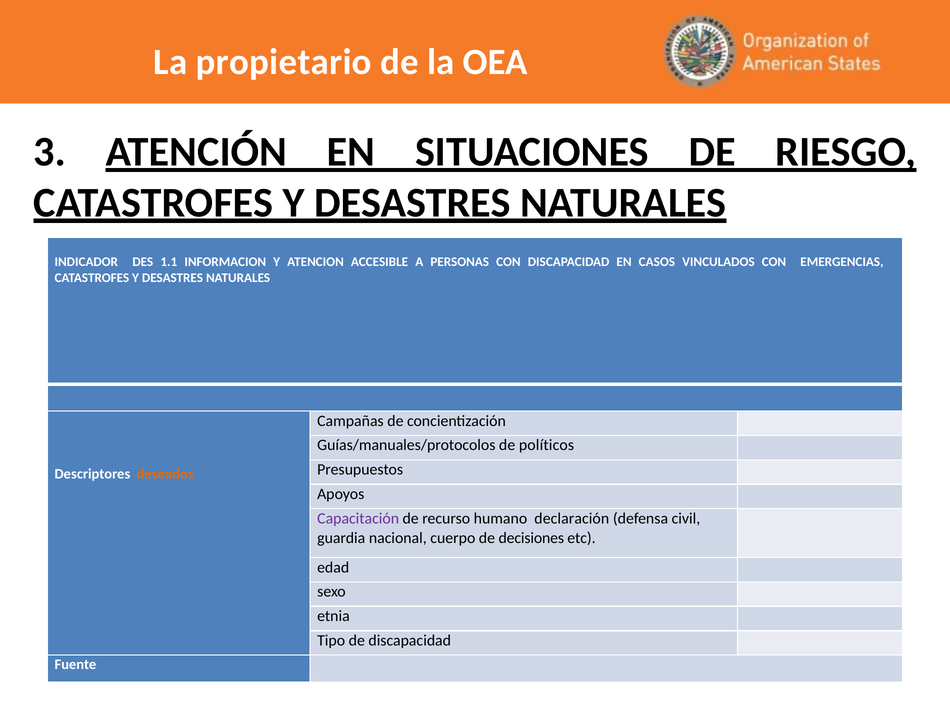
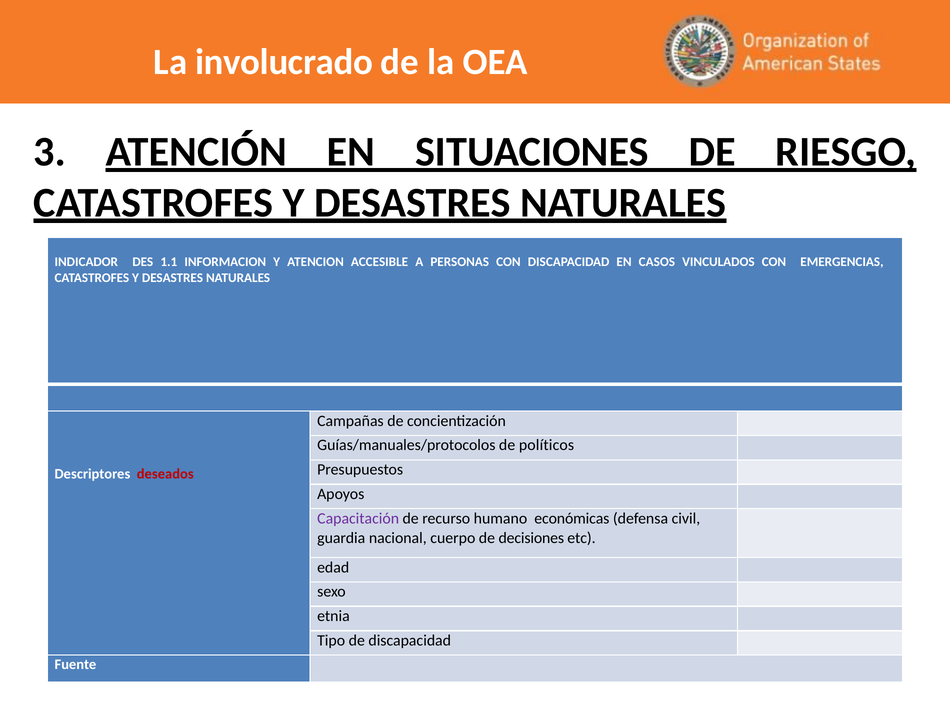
propietario: propietario -> involucrado
deseados colour: orange -> red
declaración: declaración -> económicas
